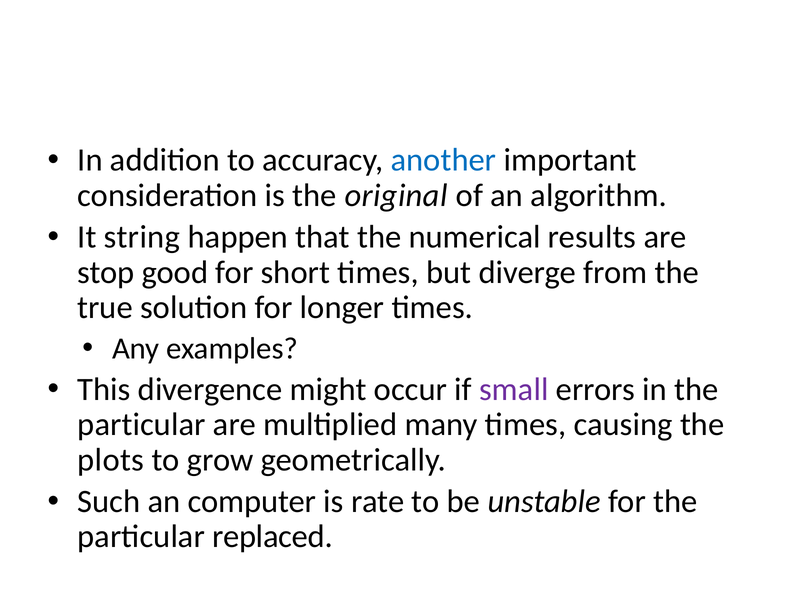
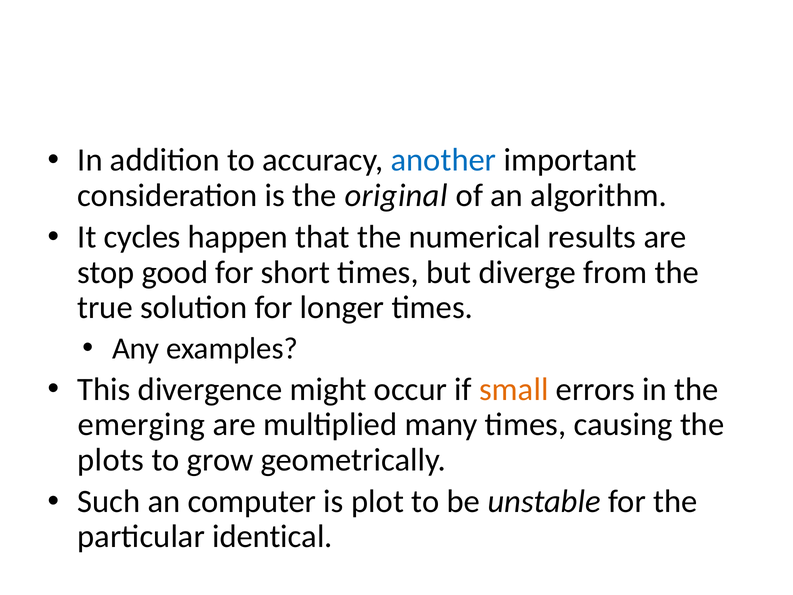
string: string -> cycles
small colour: purple -> orange
particular at (141, 424): particular -> emerging
rate: rate -> plot
replaced: replaced -> identical
